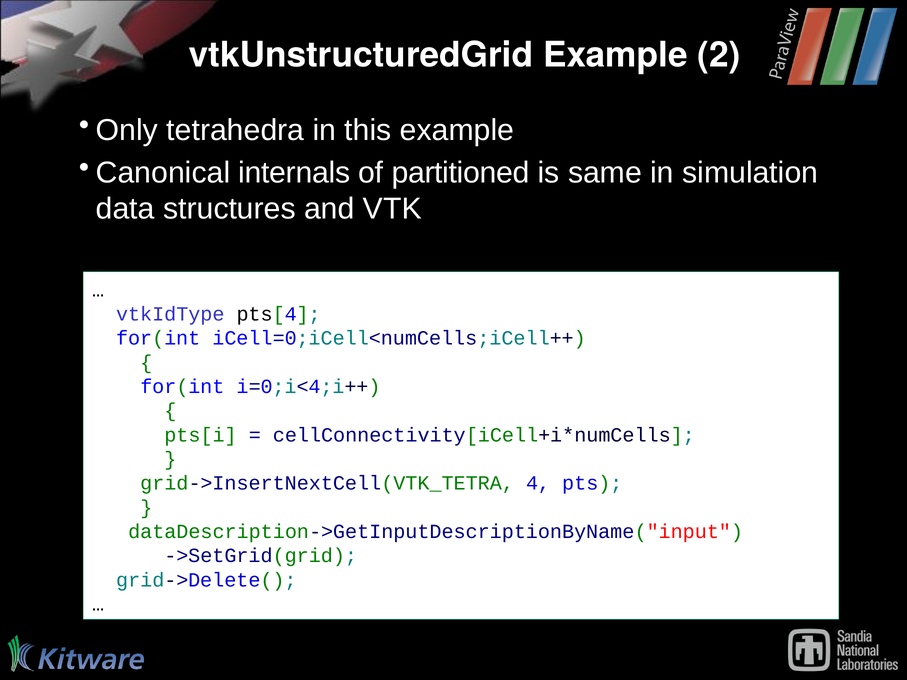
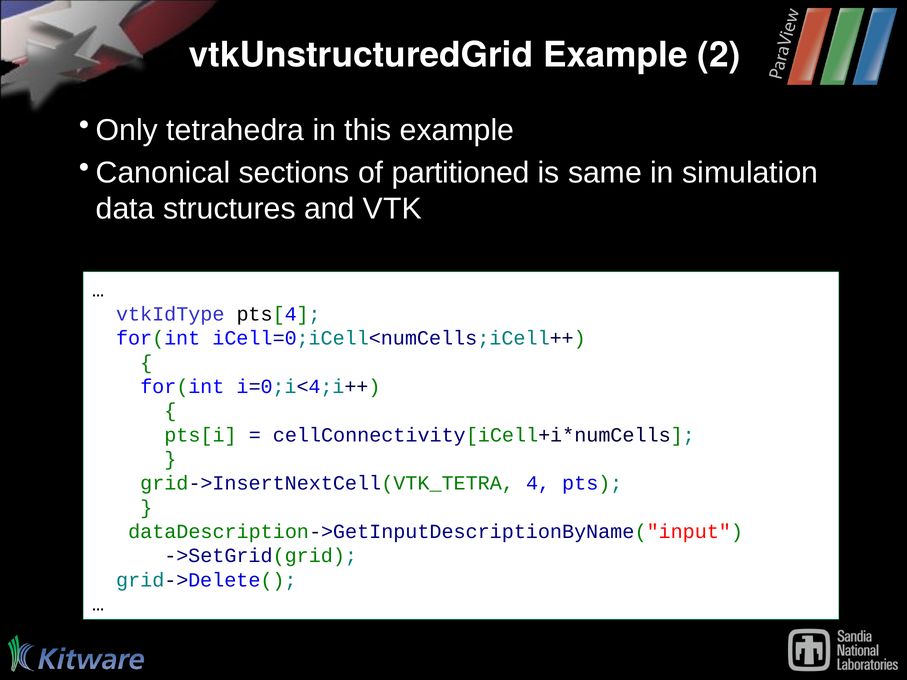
internals: internals -> sections
